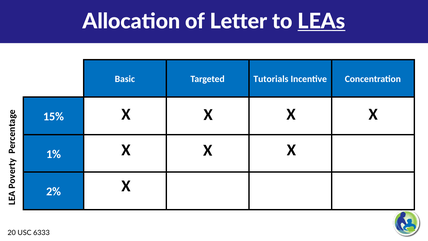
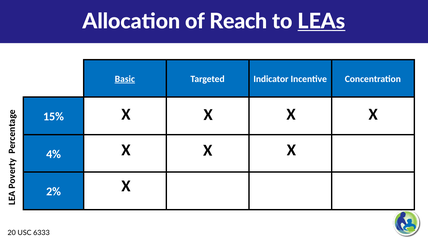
Letter: Letter -> Reach
Basic underline: none -> present
Tutorials: Tutorials -> Indicator
1%: 1% -> 4%
